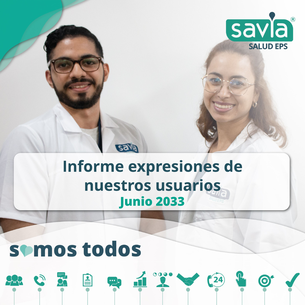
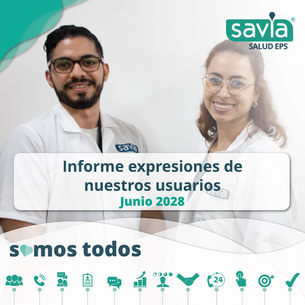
2033: 2033 -> 2028
